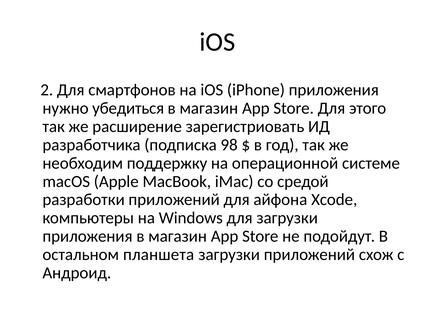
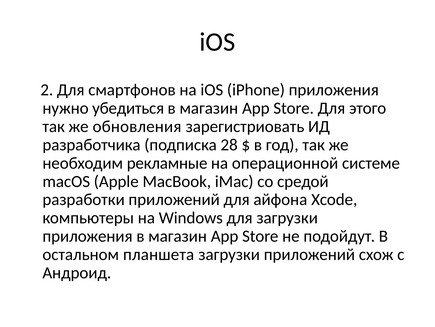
расширение: расширение -> обновления
98: 98 -> 28
поддержку: поддержку -> рекламные
